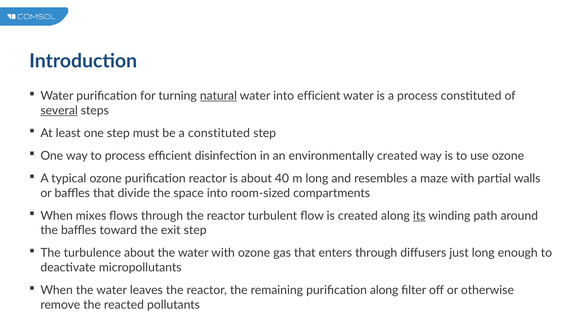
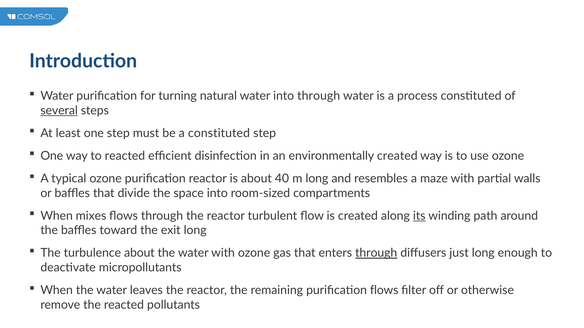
natural underline: present -> none
into efficient: efficient -> through
to process: process -> reacted
exit step: step -> long
through at (376, 253) underline: none -> present
purification along: along -> flows
